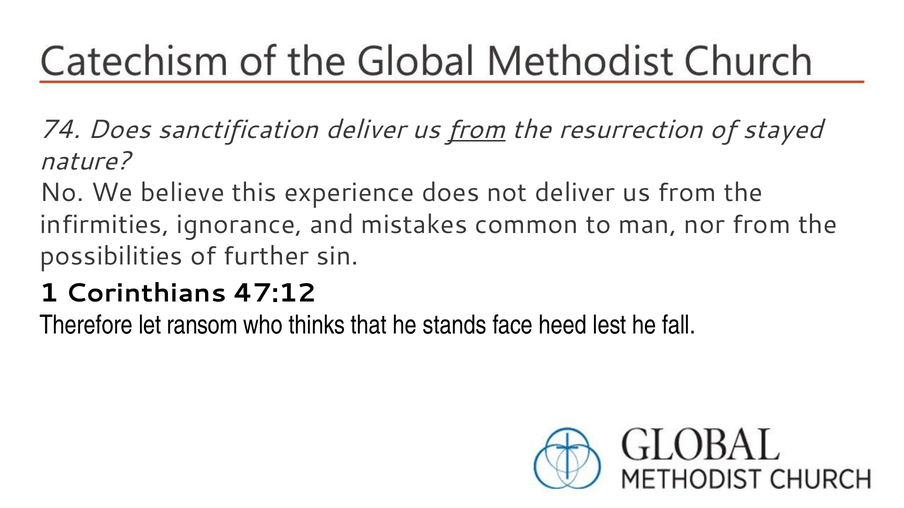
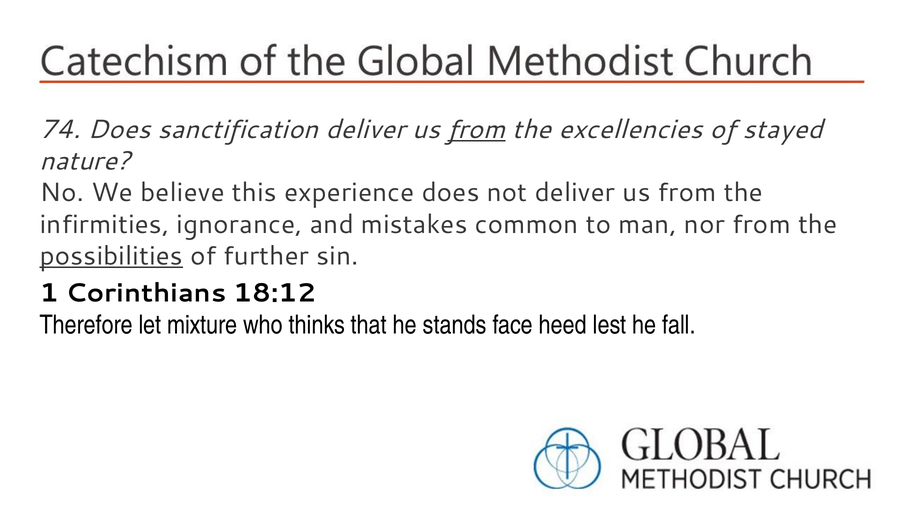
resurrection: resurrection -> excellencies
possibilities underline: none -> present
47:12: 47:12 -> 18:12
ransom: ransom -> mixture
